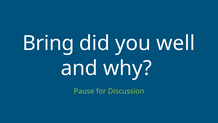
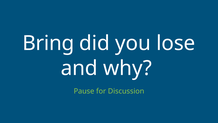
well: well -> lose
